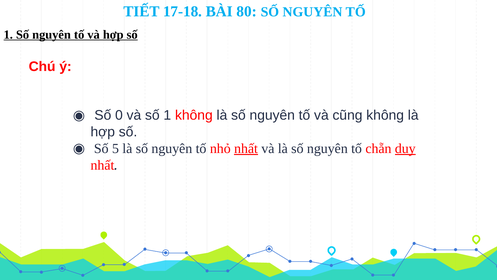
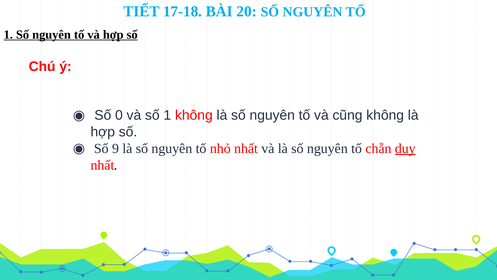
80: 80 -> 20
5: 5 -> 9
nhất at (246, 148) underline: present -> none
